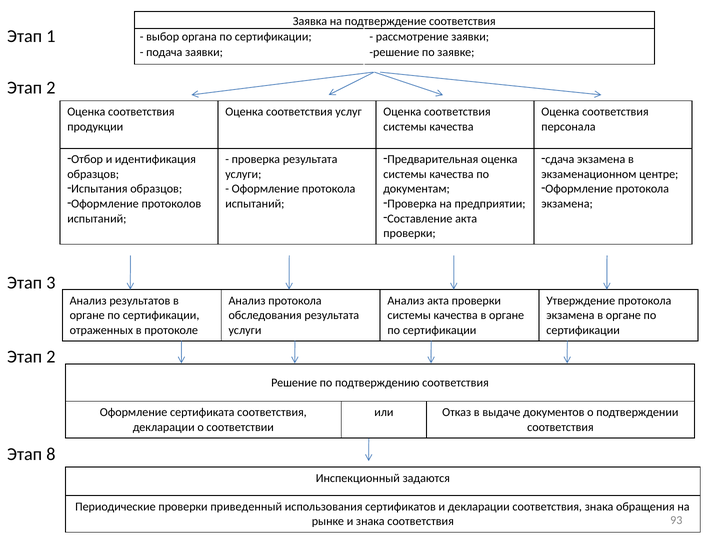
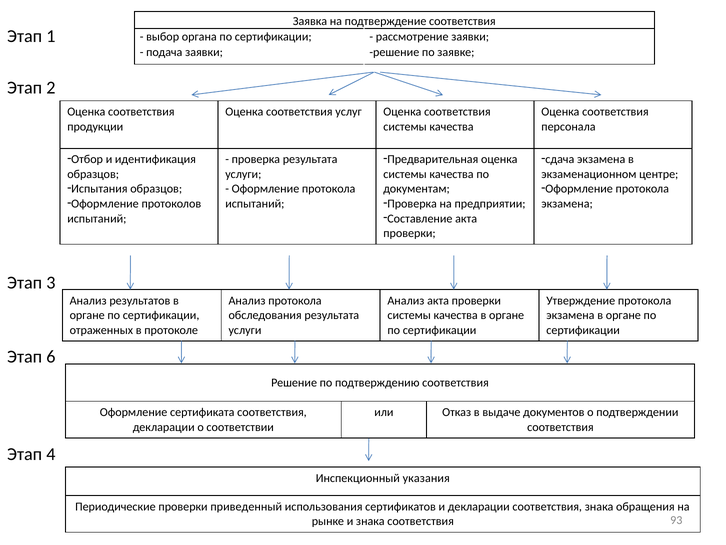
2 at (51, 357): 2 -> 6
8: 8 -> 4
задаются: задаются -> указания
